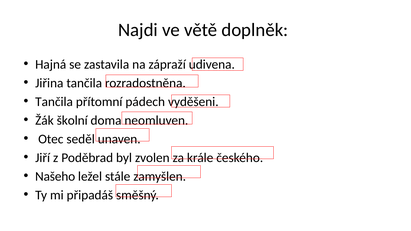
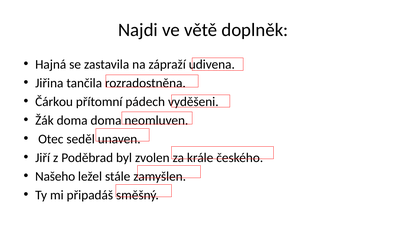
Tančila at (54, 102): Tančila -> Čárkou
Žák školní: školní -> doma
